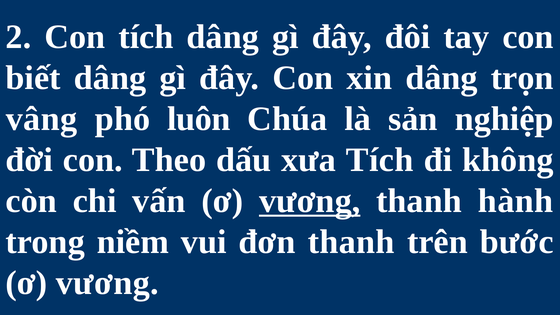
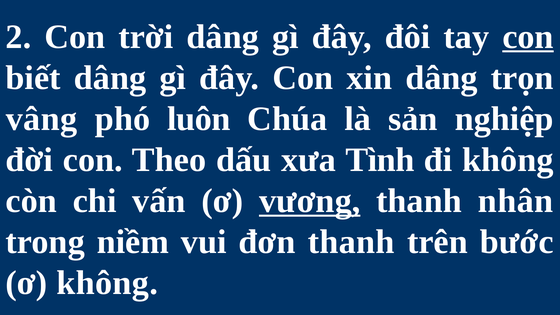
Con tích: tích -> trời
con at (528, 37) underline: none -> present
xưa Tích: Tích -> Tình
hành: hành -> nhân
vương at (107, 283): vương -> không
